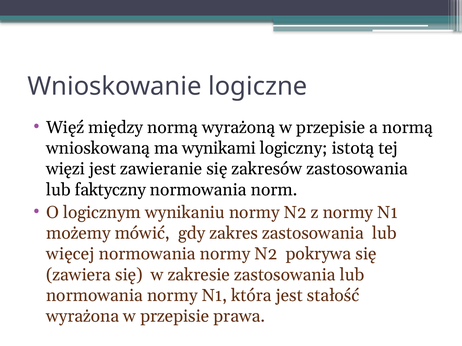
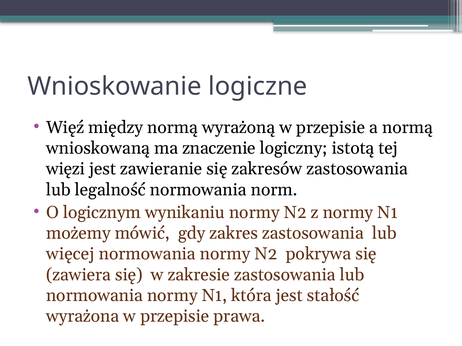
wynikami: wynikami -> znaczenie
faktyczny: faktyczny -> legalność
